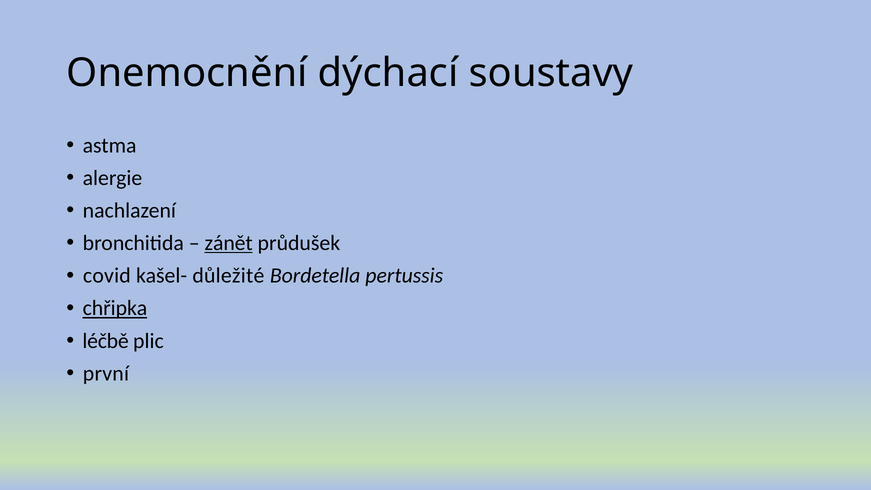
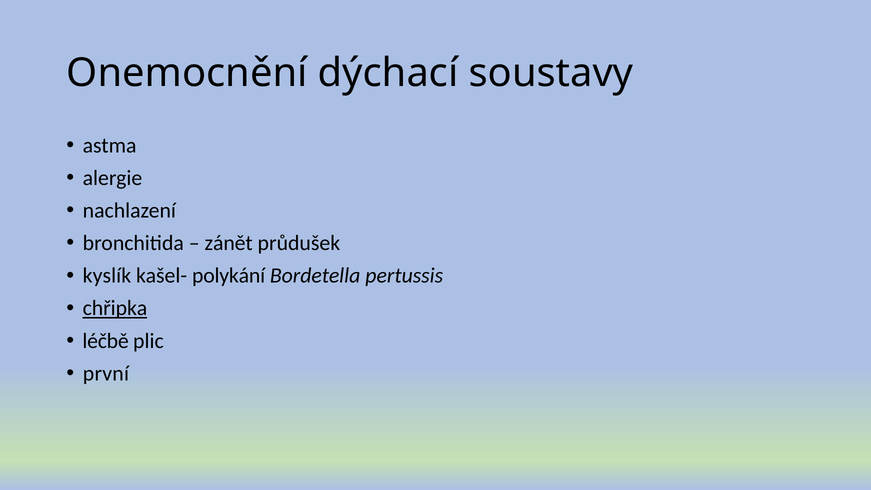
zánět underline: present -> none
covid: covid -> kyslík
důležité: důležité -> polykání
